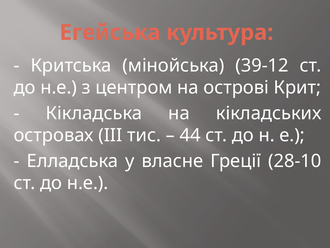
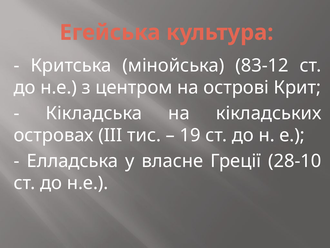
39-12: 39-12 -> 83-12
44: 44 -> 19
